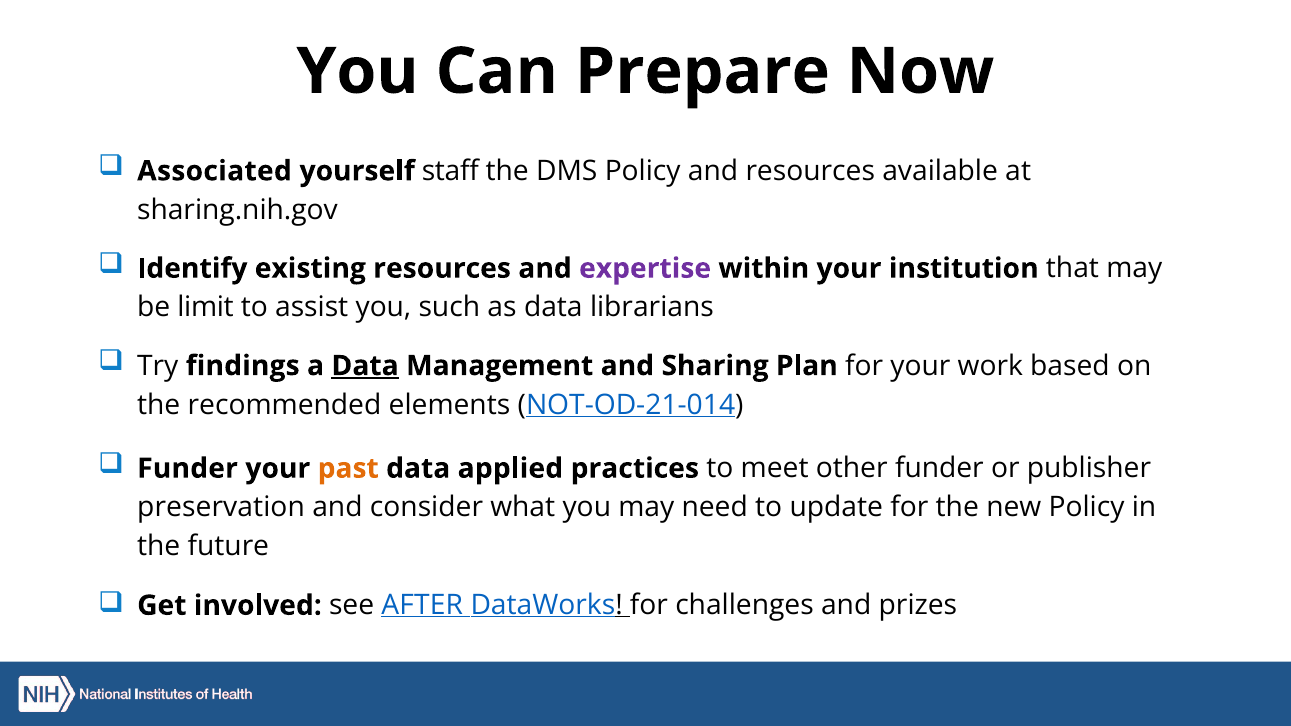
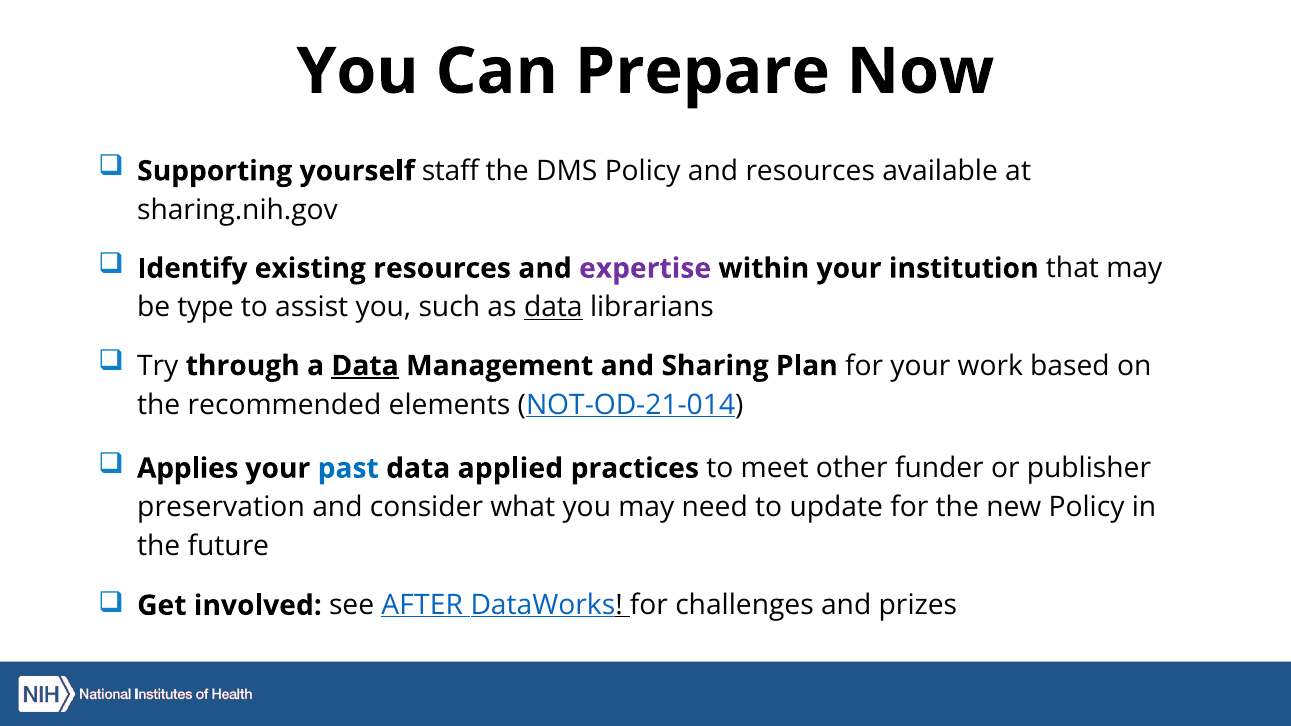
Associated: Associated -> Supporting
limit: limit -> type
data at (553, 308) underline: none -> present
findings: findings -> through
Funder at (188, 469): Funder -> Applies
past colour: orange -> blue
